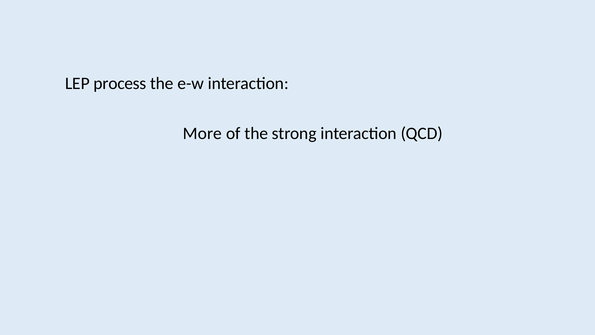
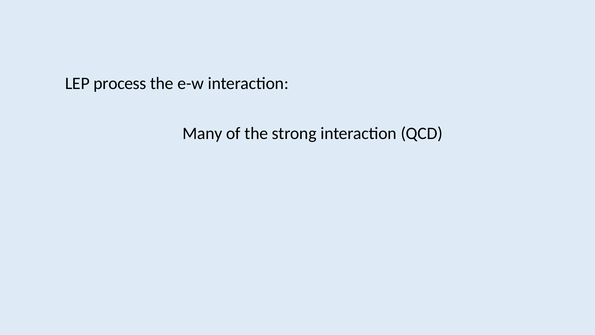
More: More -> Many
